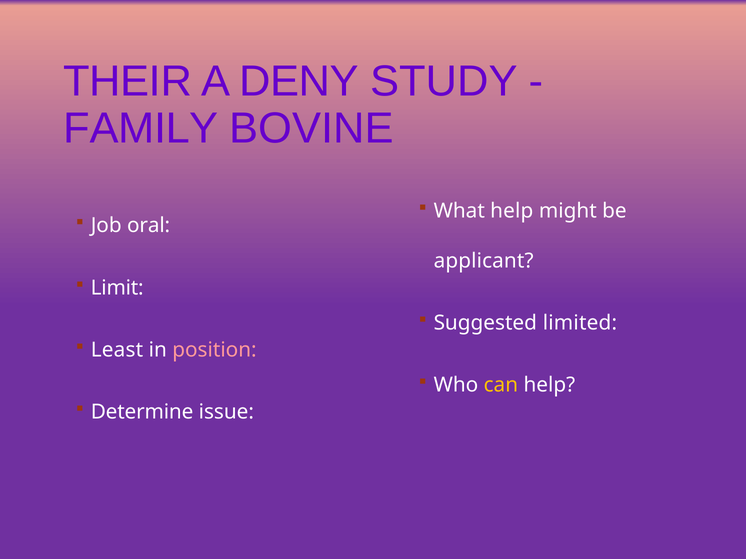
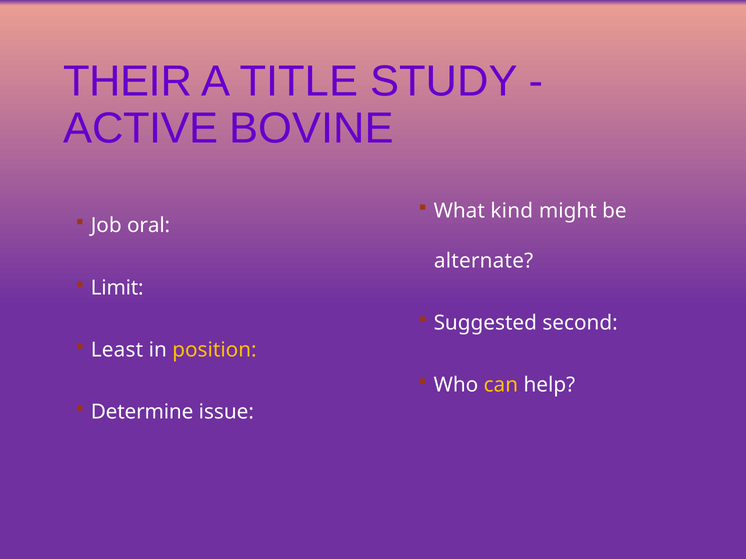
DENY: DENY -> TITLE
FAMILY: FAMILY -> ACTIVE
What help: help -> kind
applicant: applicant -> alternate
limited: limited -> second
position colour: pink -> yellow
